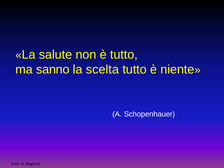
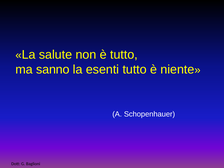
scelta: scelta -> esenti
